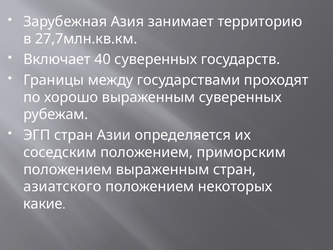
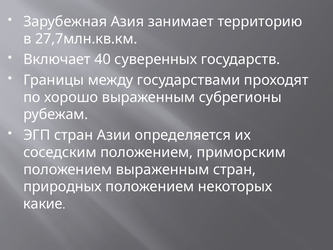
выраженным суверенных: суверенных -> субрегионы
азиатского: азиатского -> природных
